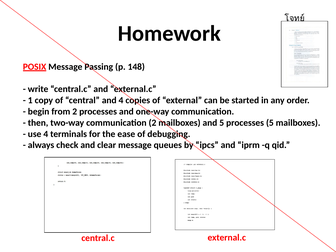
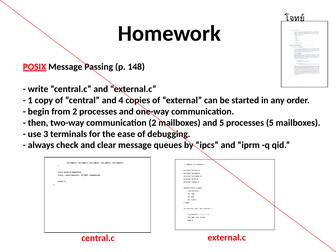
use 4: 4 -> 3
